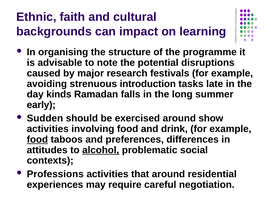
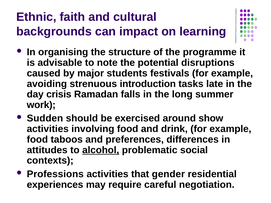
research: research -> students
kinds: kinds -> crisis
early: early -> work
food at (37, 140) underline: present -> none
that around: around -> gender
